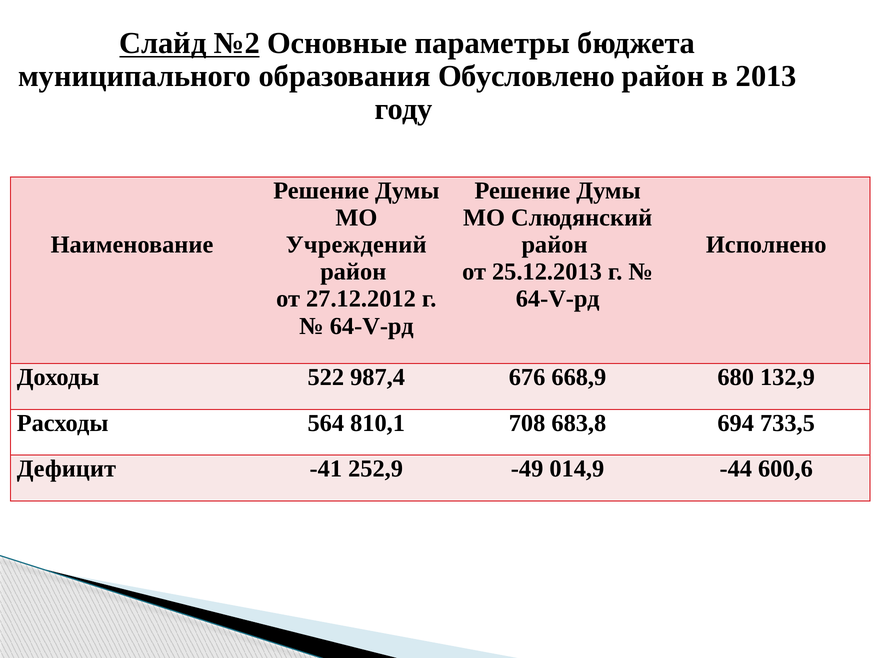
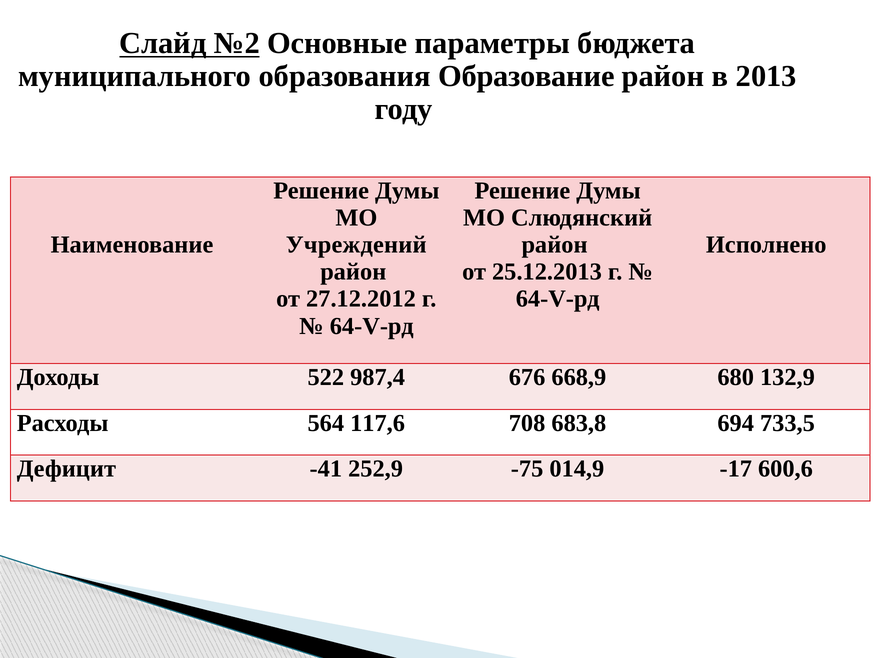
Обусловлено: Обусловлено -> Образование
810,1: 810,1 -> 117,6
-49: -49 -> -75
-44: -44 -> -17
